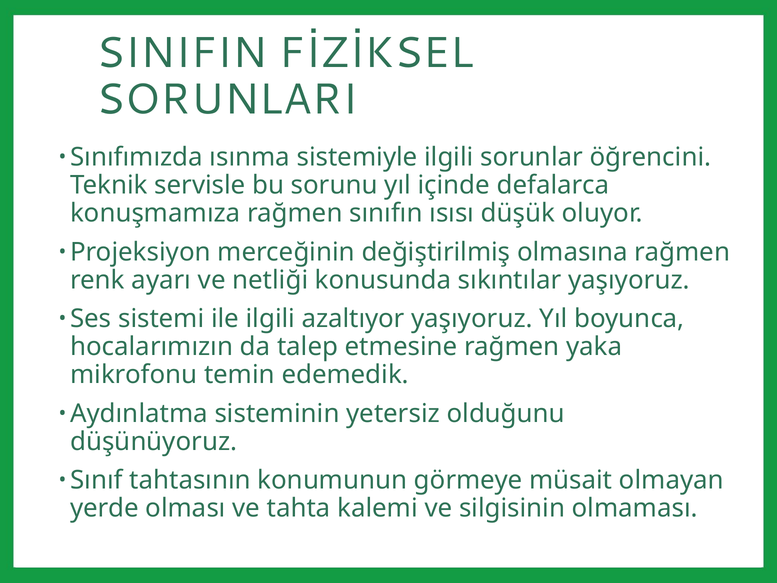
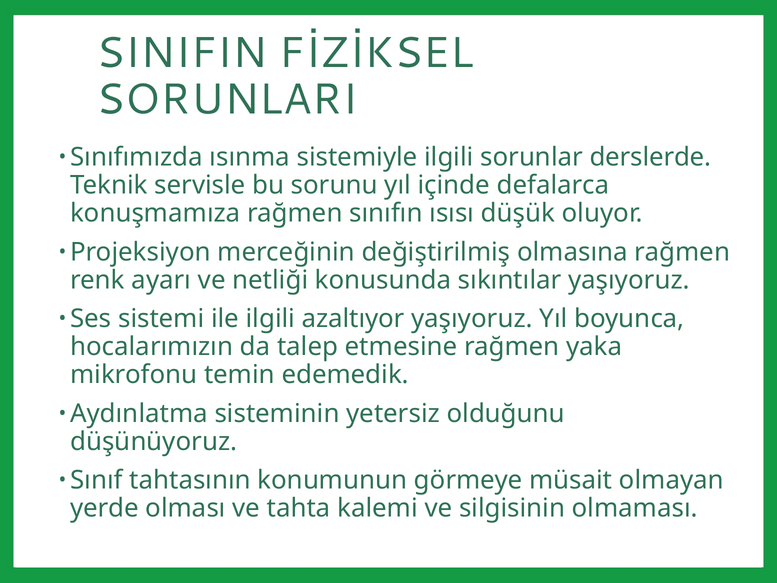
öğrencini: öğrencini -> derslerde
